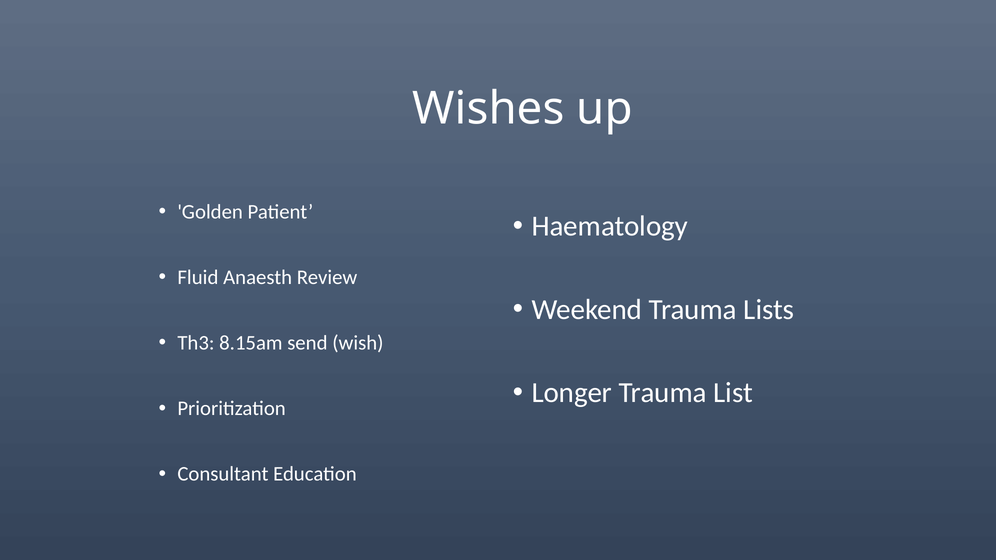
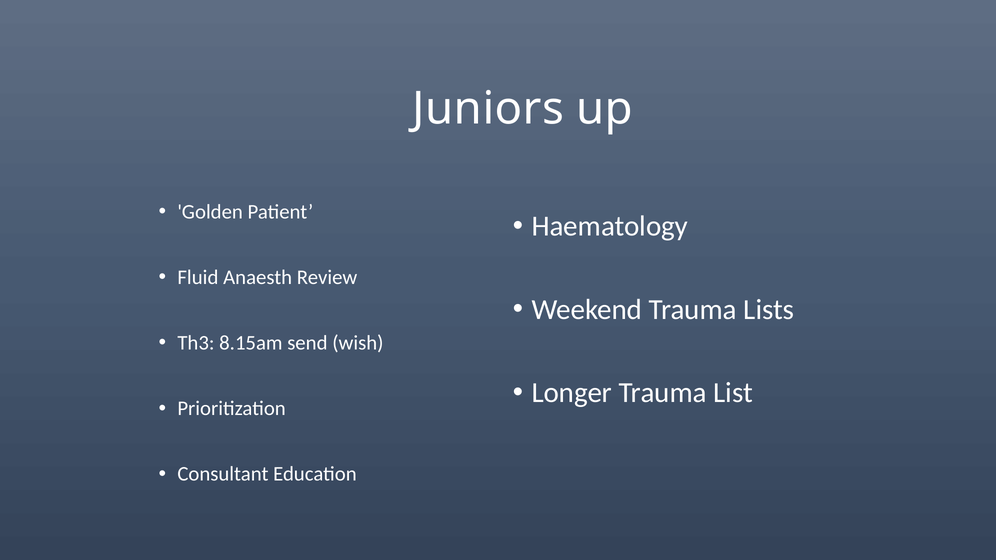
Wishes: Wishes -> Juniors
